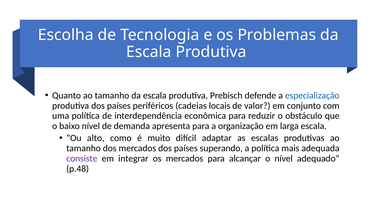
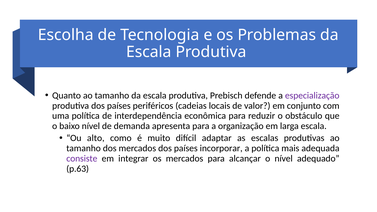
especialização colour: blue -> purple
superando: superando -> incorporar
p.48: p.48 -> p.63
